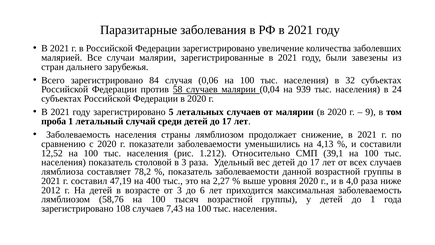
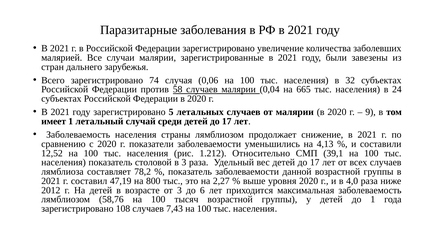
84: 84 -> 74
939: 939 -> 665
проба: проба -> имеет
400: 400 -> 800
